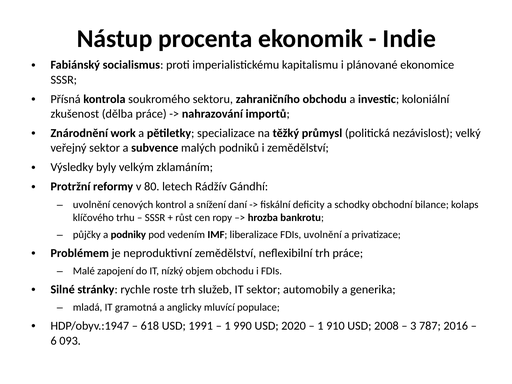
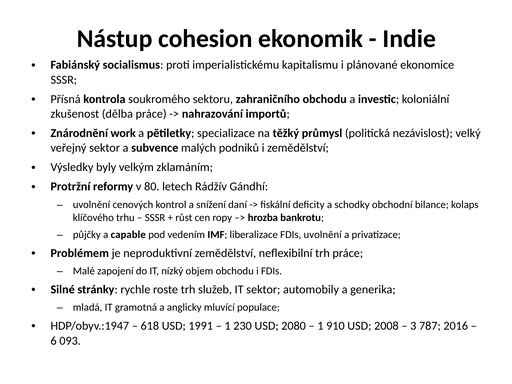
procenta: procenta -> cohesion
podniky: podniky -> capable
990: 990 -> 230
2020: 2020 -> 2080
